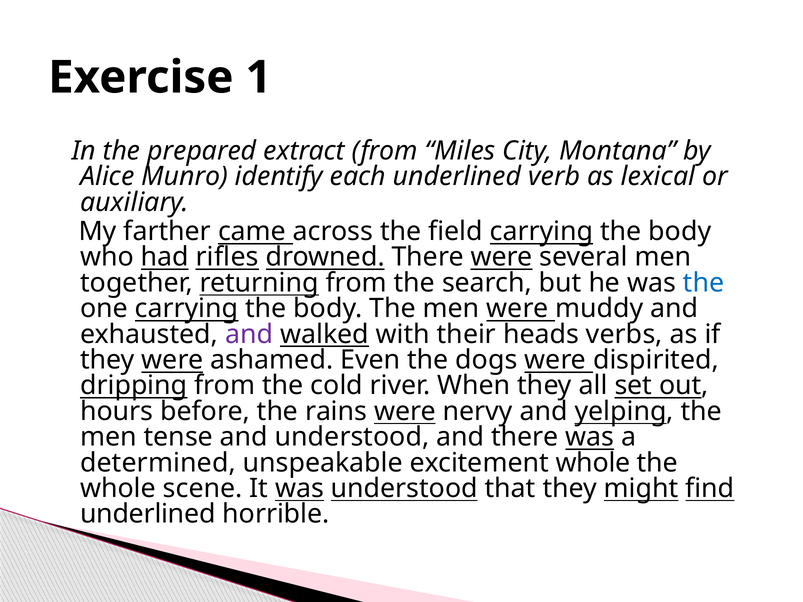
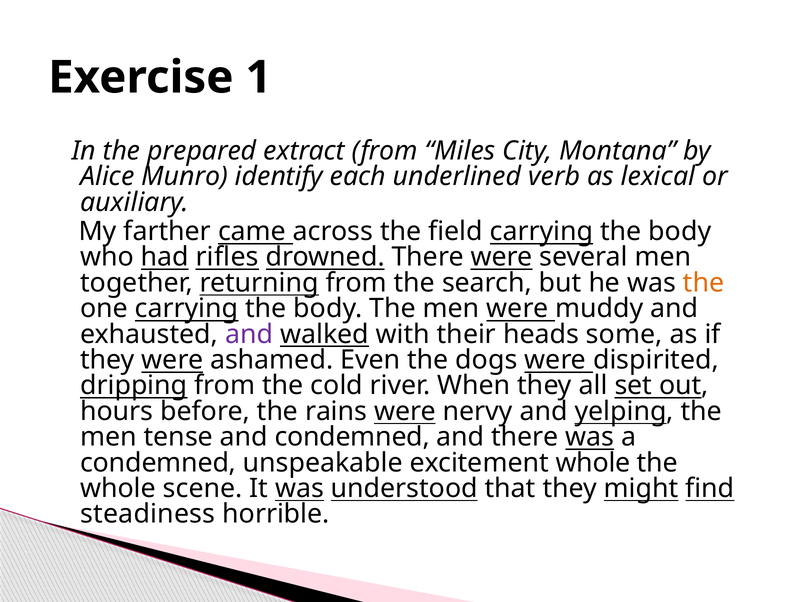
the at (704, 283) colour: blue -> orange
verbs: verbs -> some
and understood: understood -> condemned
determined at (158, 463): determined -> condemned
underlined at (148, 514): underlined -> steadiness
